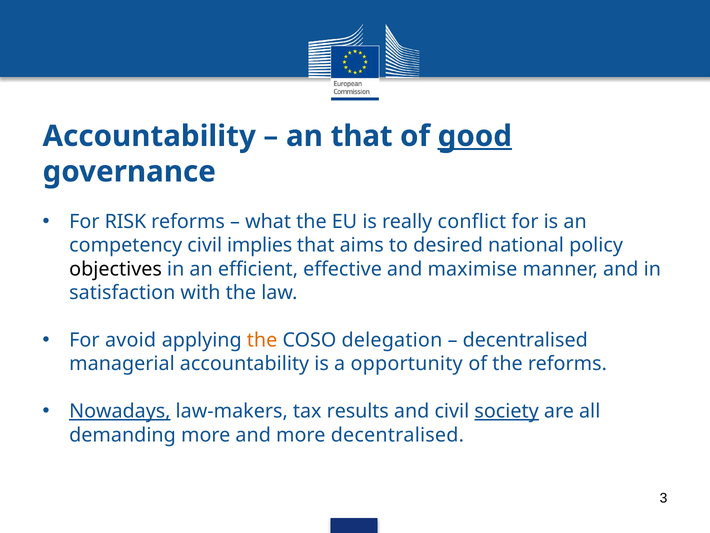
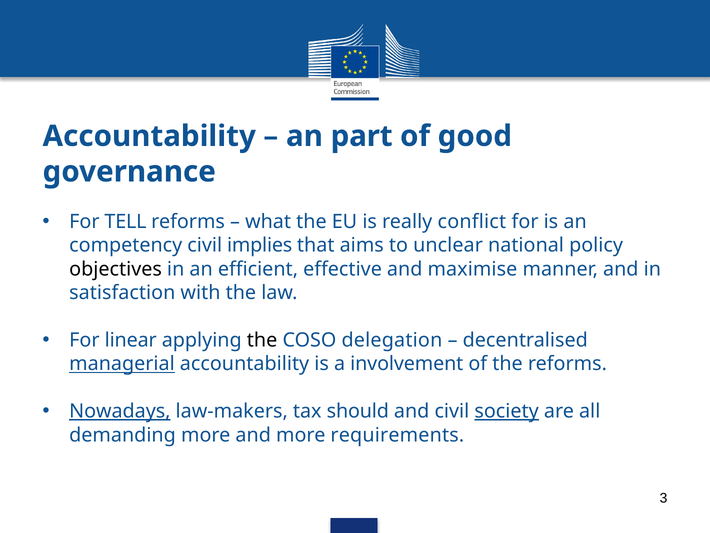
an that: that -> part
good underline: present -> none
RISK: RISK -> TELL
desired: desired -> unclear
avoid: avoid -> linear
the at (262, 340) colour: orange -> black
managerial underline: none -> present
opportunity: opportunity -> involvement
results: results -> should
more decentralised: decentralised -> requirements
